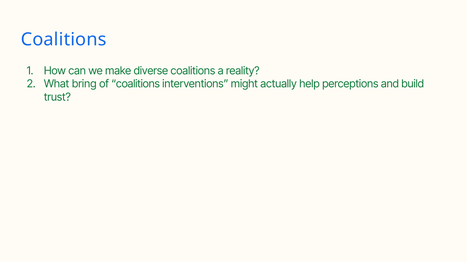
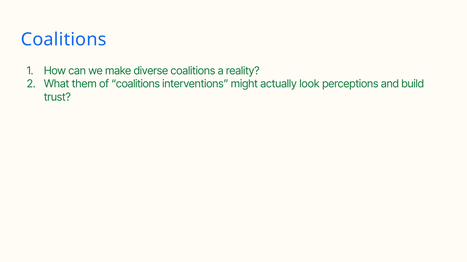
bring: bring -> them
help: help -> look
